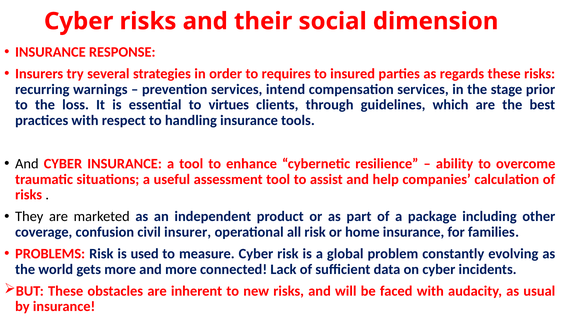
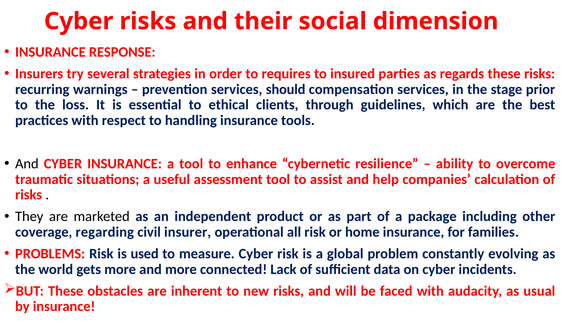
intend: intend -> should
virtues: virtues -> ethical
confusion: confusion -> regarding
